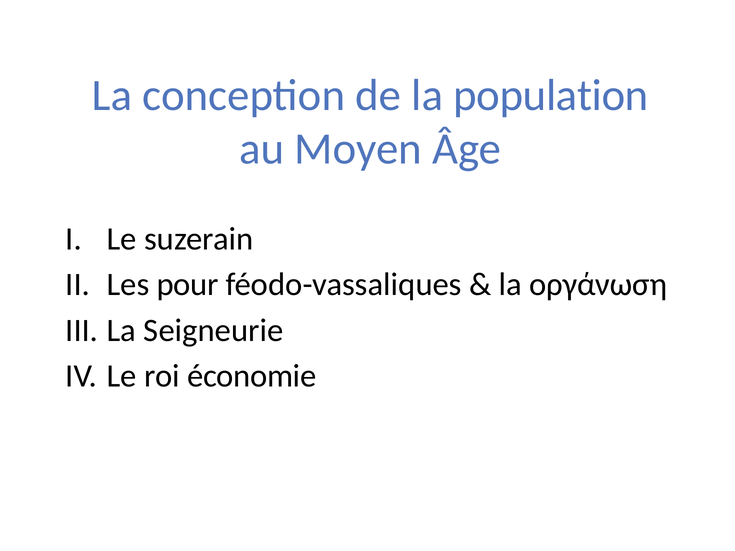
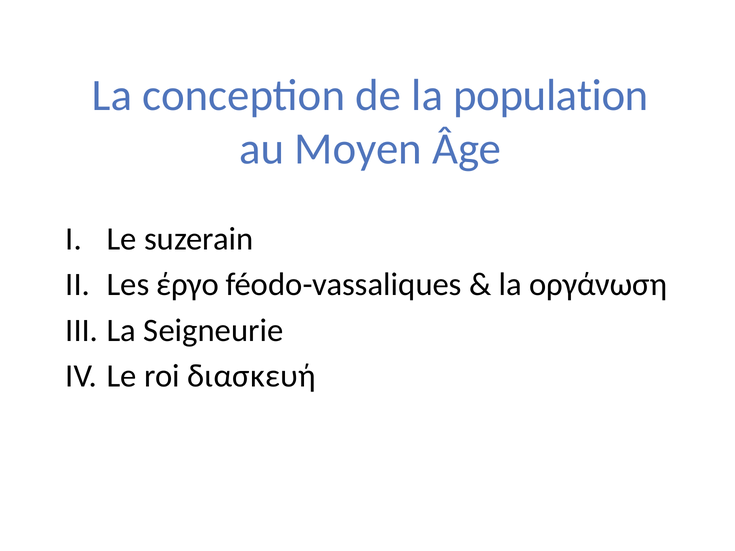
pour: pour -> έργο
économie: économie -> διασκευή
